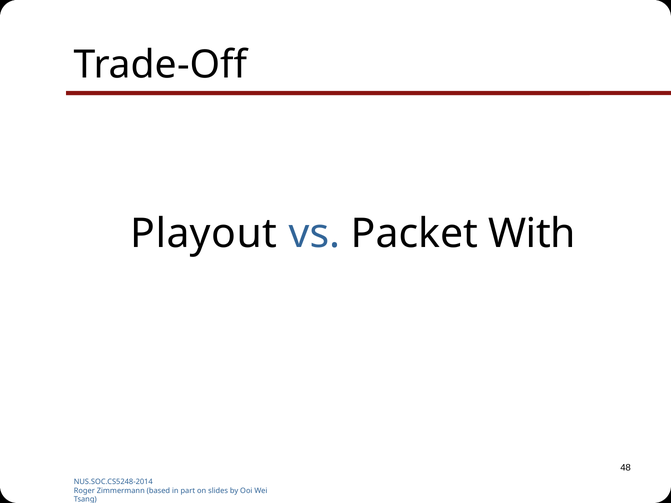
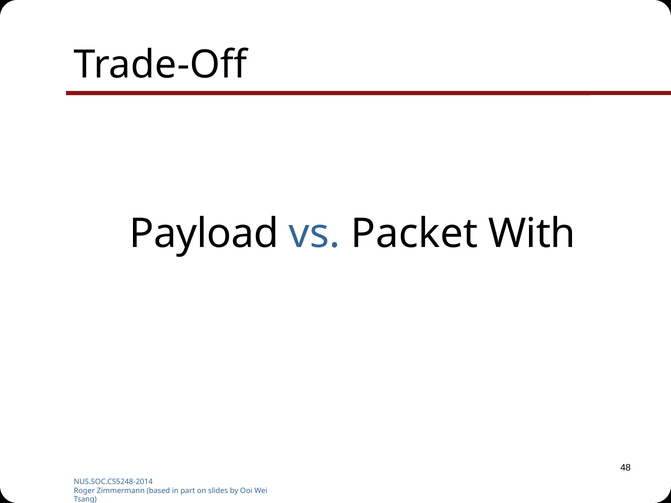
Playout: Playout -> Payload
